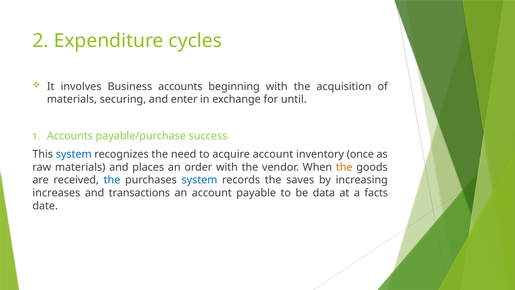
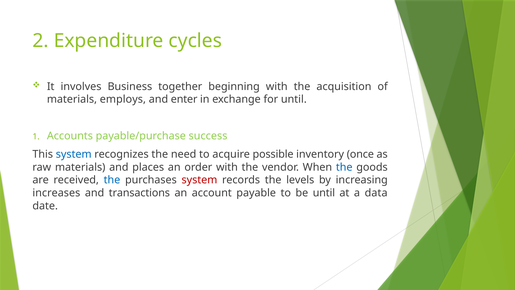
Business accounts: accounts -> together
securing: securing -> employs
acquire account: account -> possible
the at (344, 167) colour: orange -> blue
system at (199, 180) colour: blue -> red
saves: saves -> levels
be data: data -> until
facts: facts -> data
